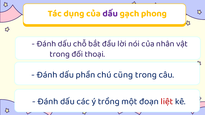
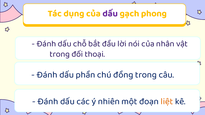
cũng: cũng -> đồng
trồng: trồng -> nhiên
liệt colour: red -> orange
